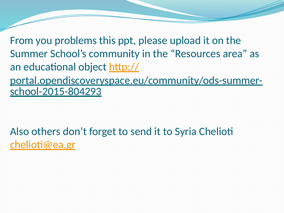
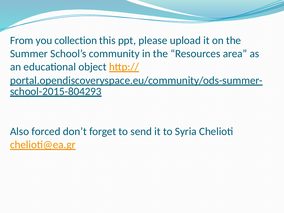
problems: problems -> collection
others: others -> forced
